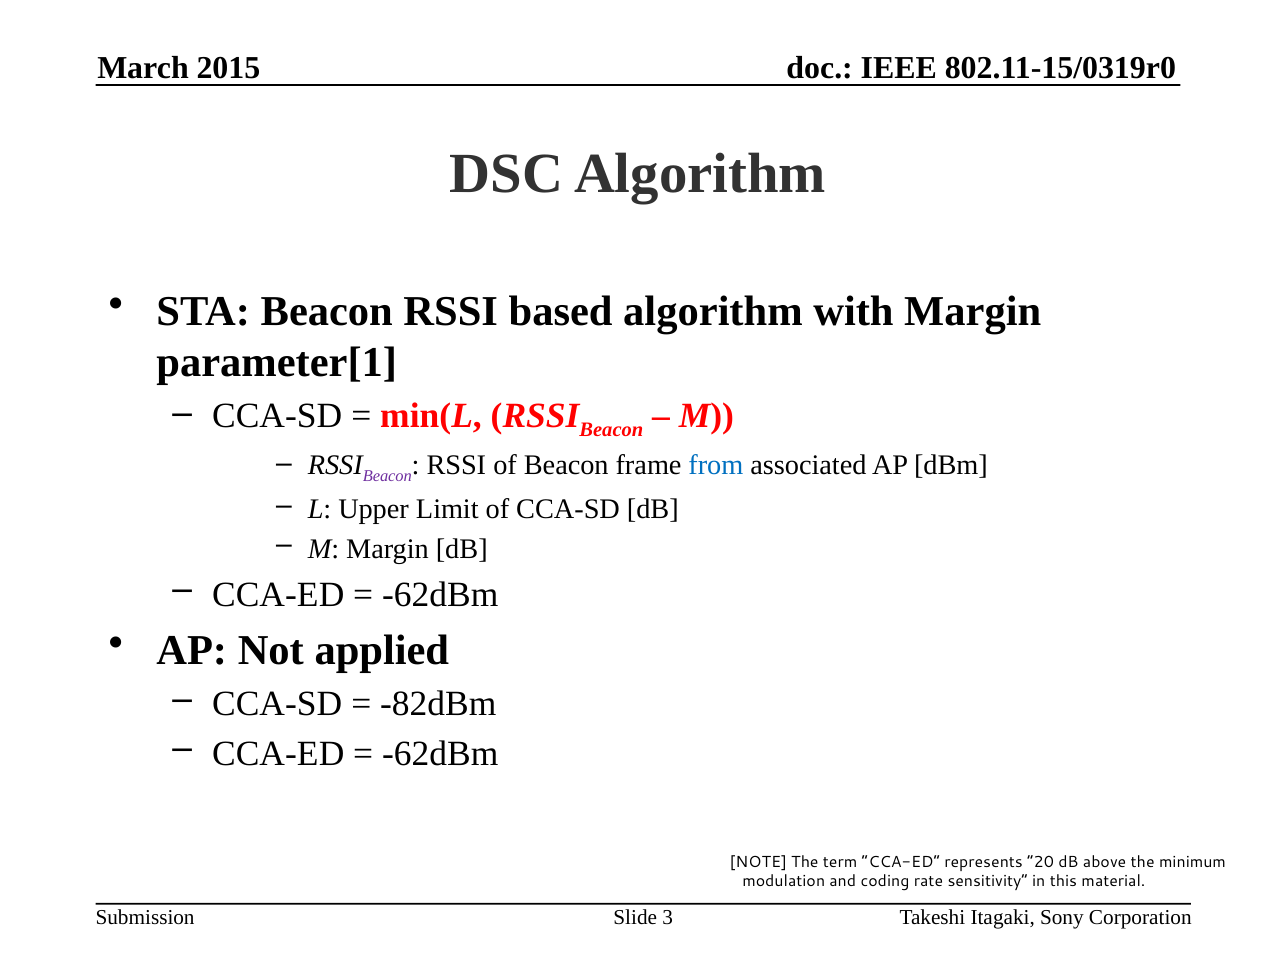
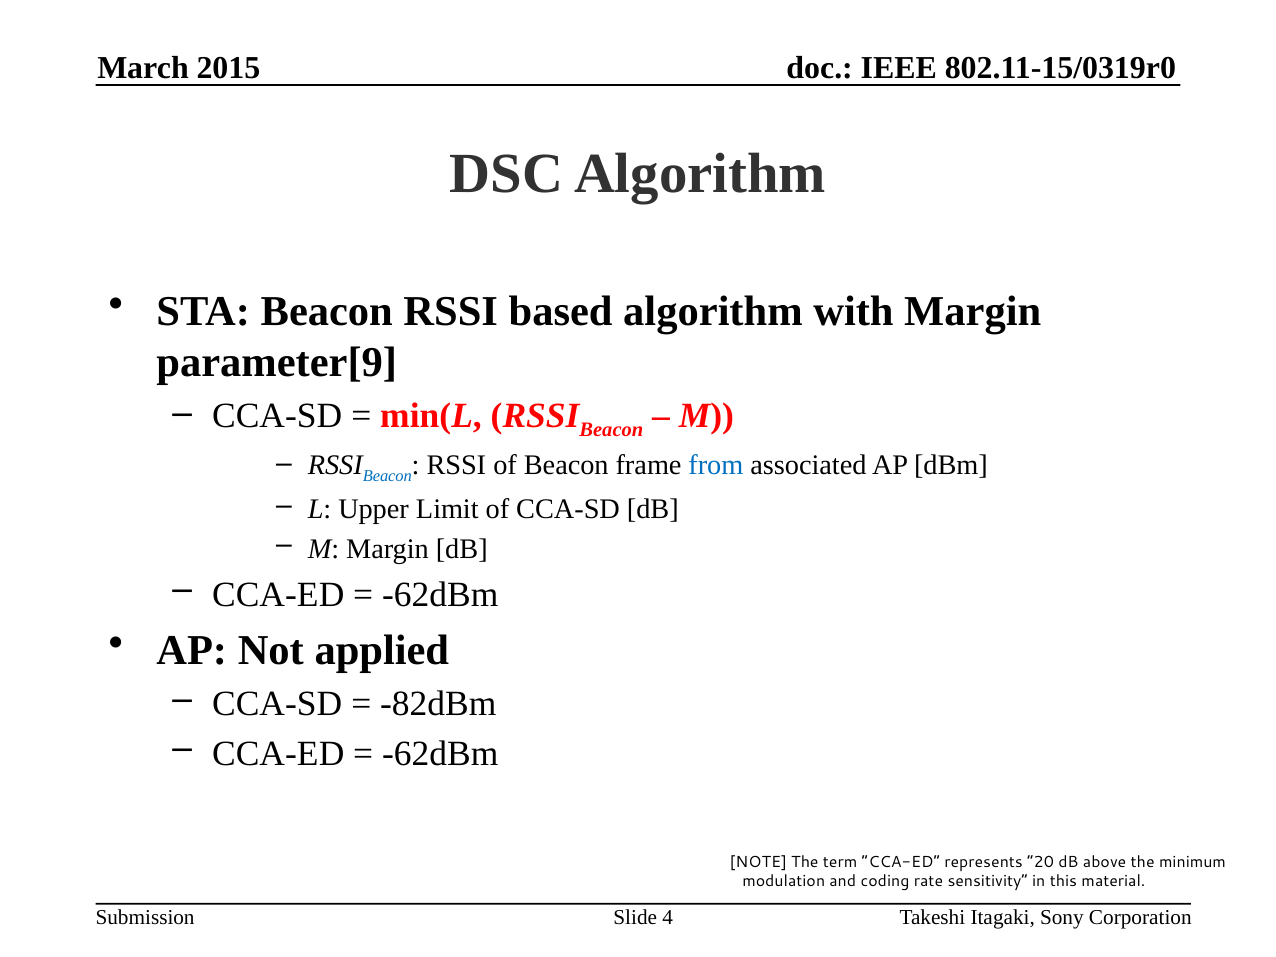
parameter[1: parameter[1 -> parameter[9
Beacon at (387, 476) colour: purple -> blue
3: 3 -> 4
